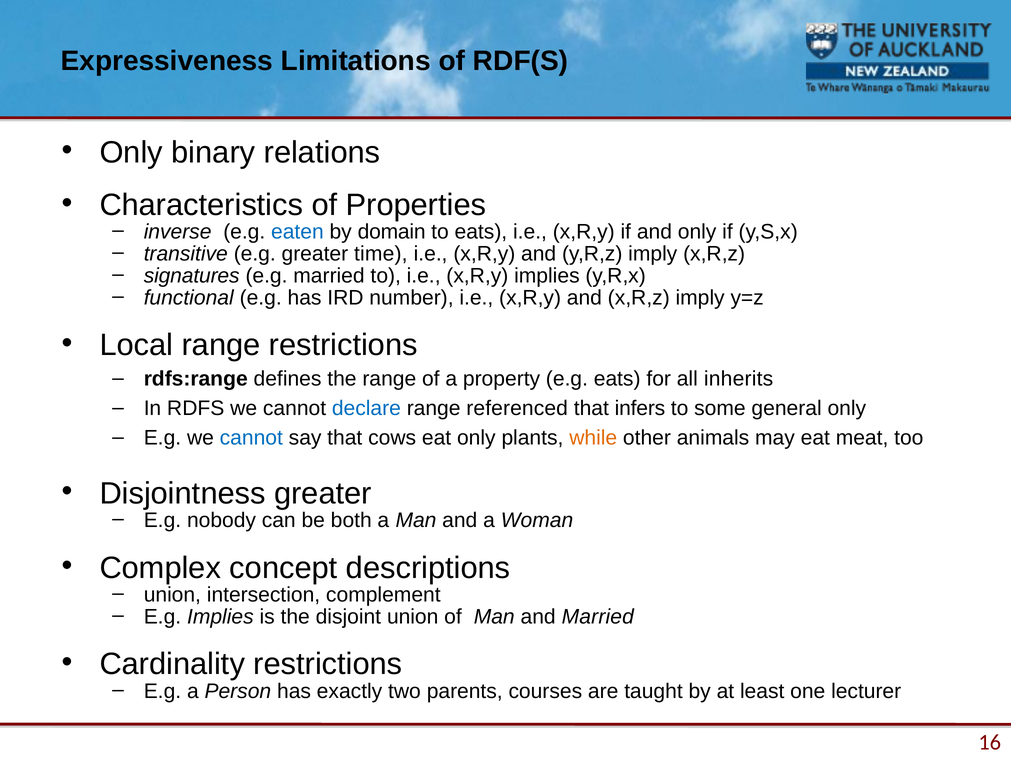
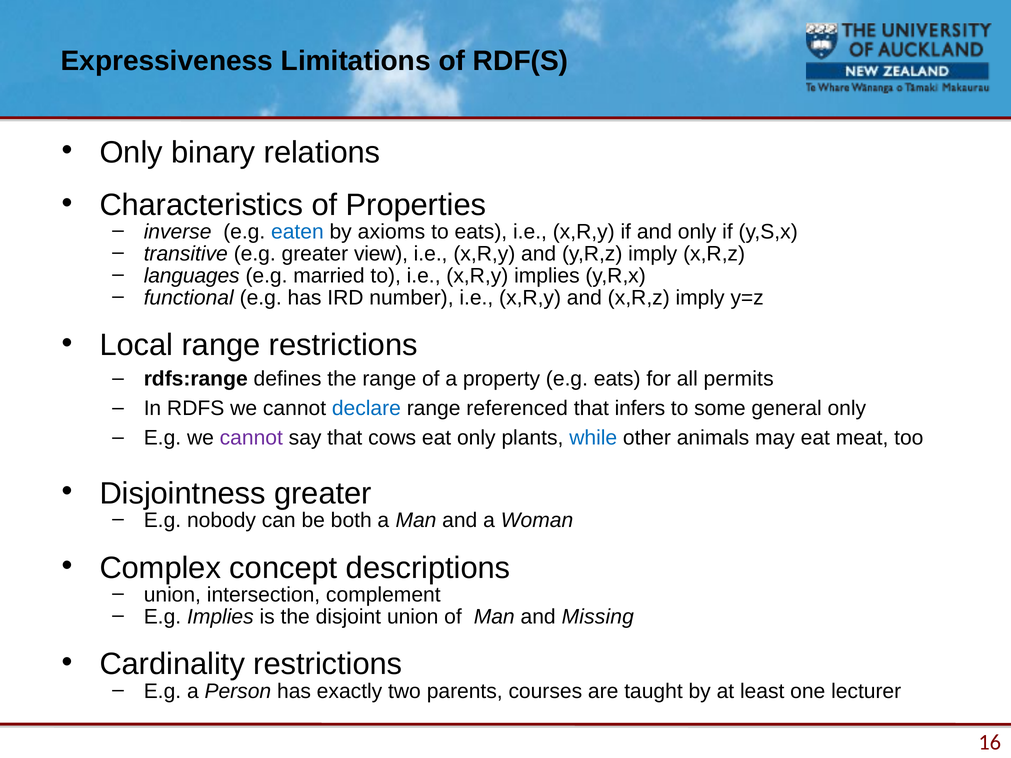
domain: domain -> axioms
time: time -> view
signatures: signatures -> languages
inherits: inherits -> permits
cannot at (251, 438) colour: blue -> purple
while colour: orange -> blue
and Married: Married -> Missing
